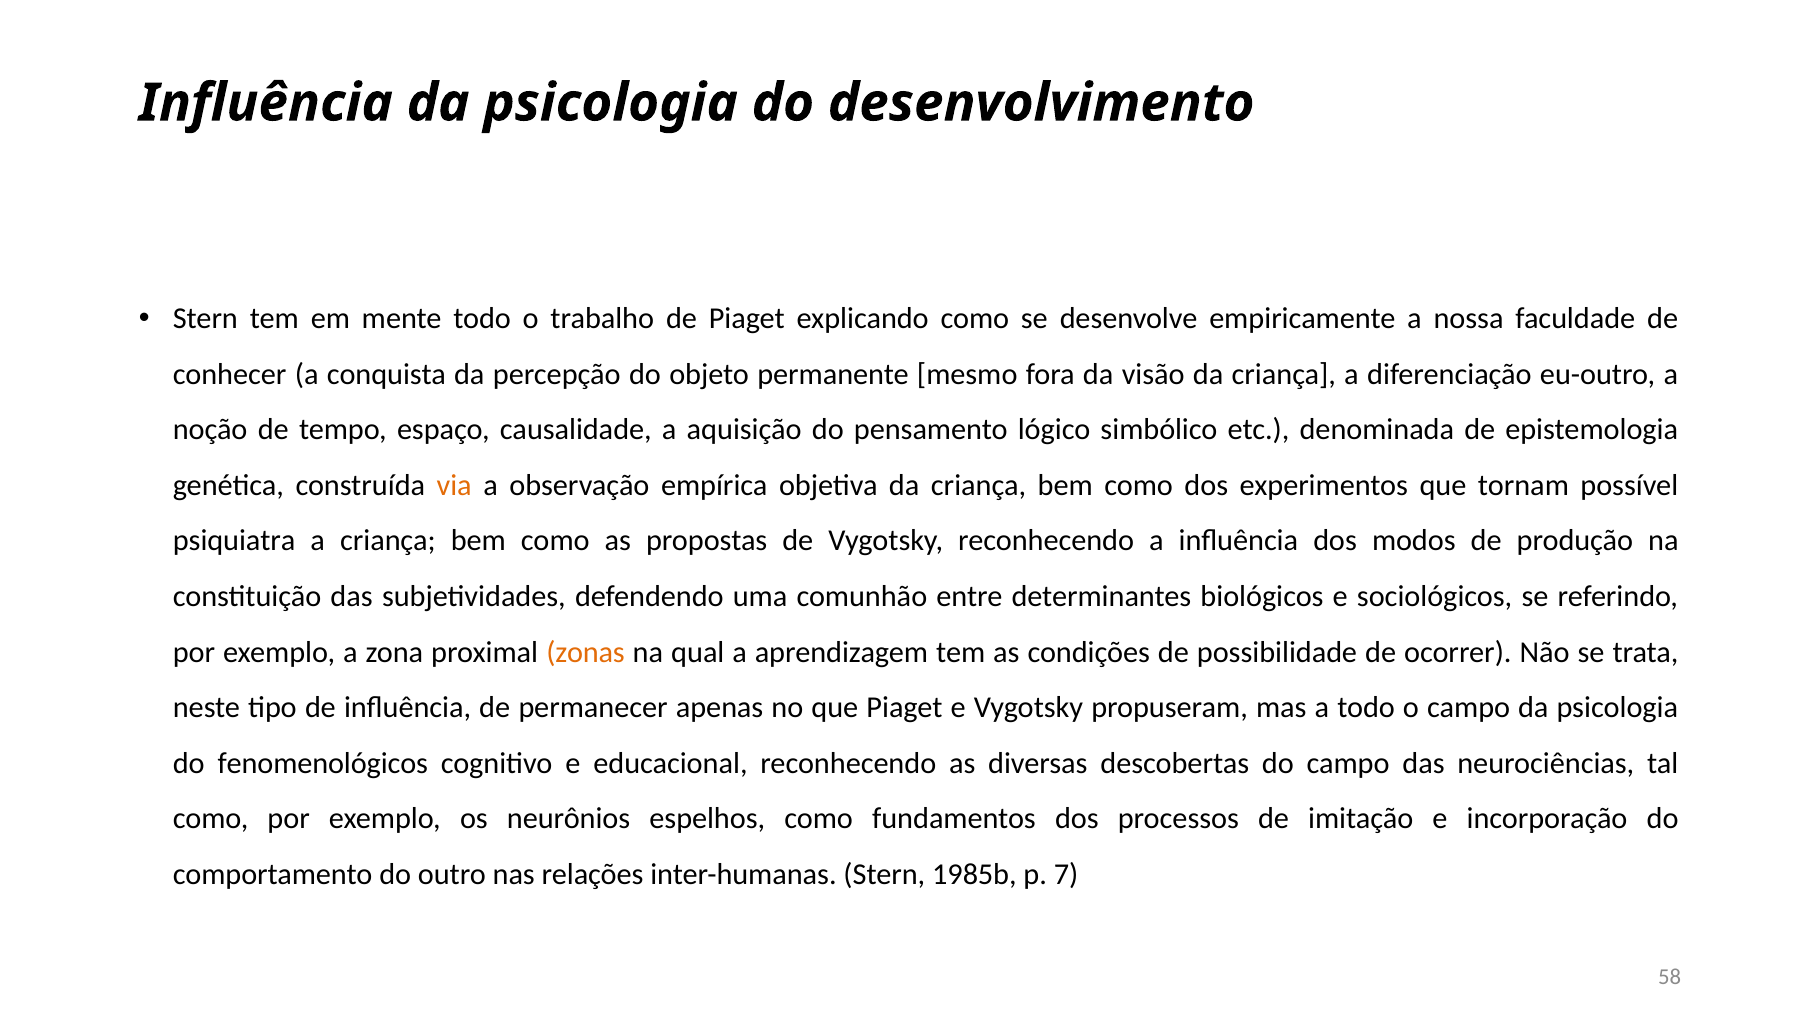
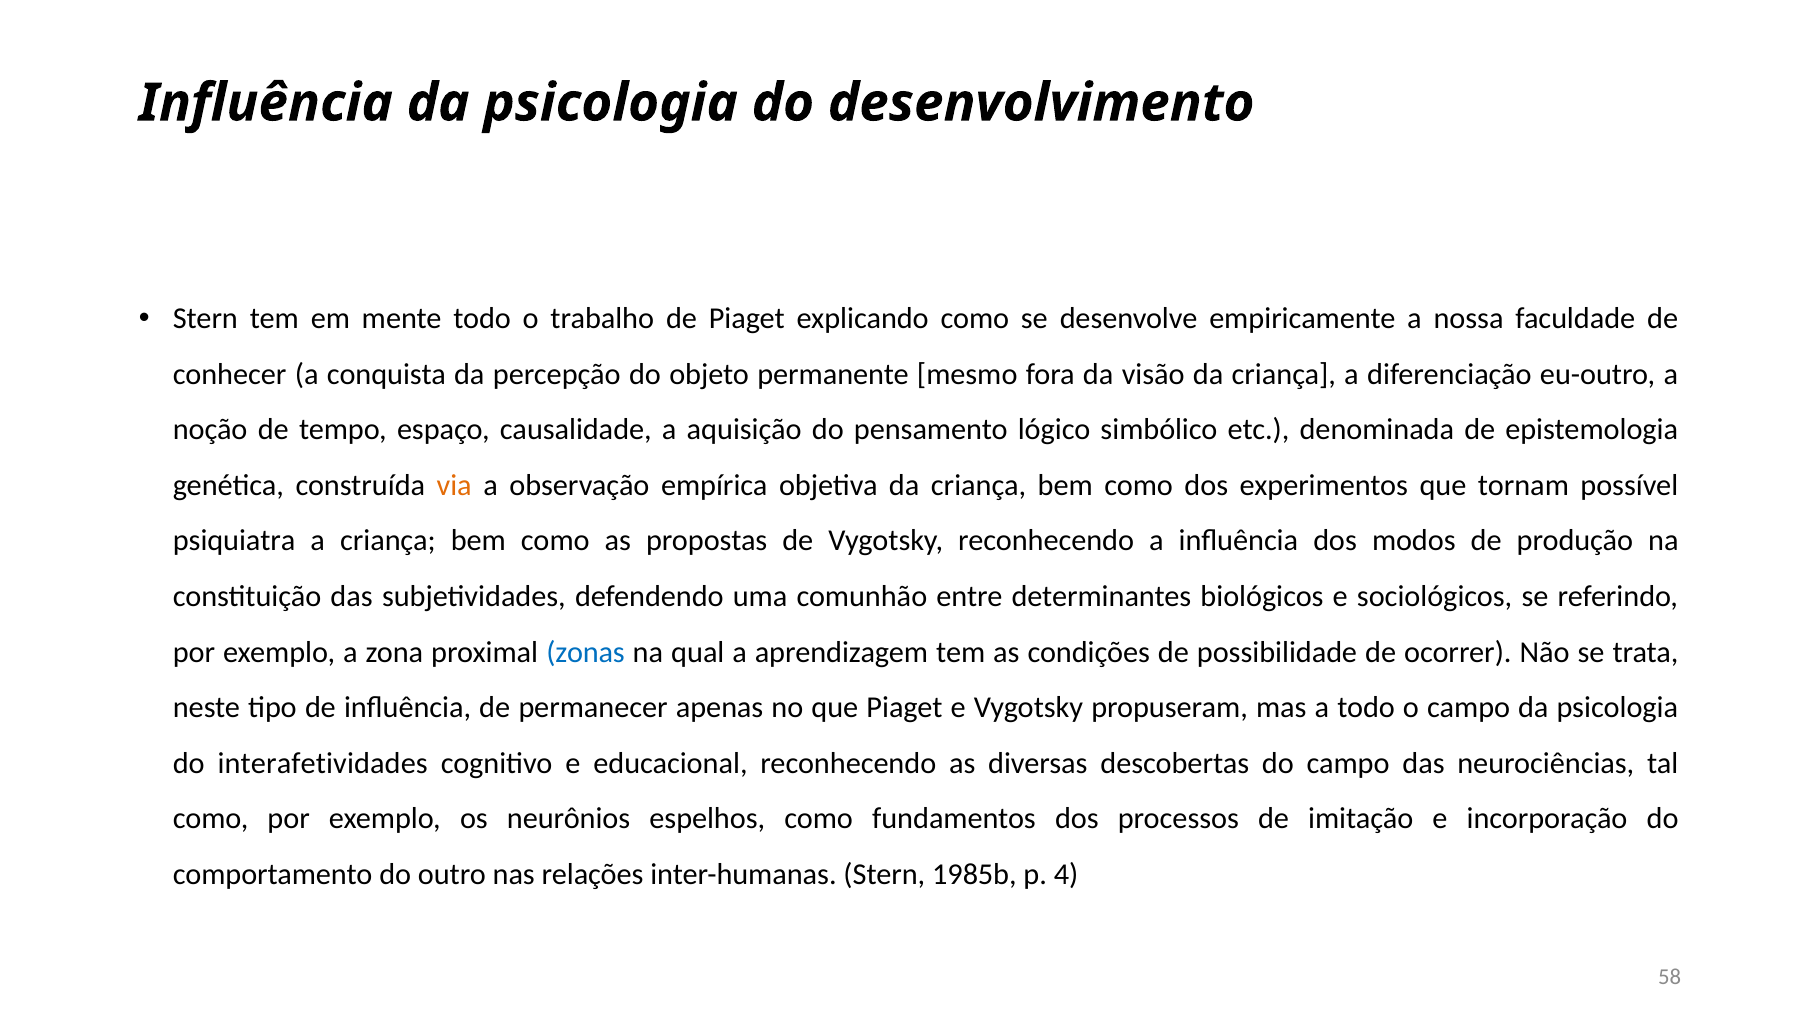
zonas colour: orange -> blue
fenomenológicos: fenomenológicos -> interafetividades
7: 7 -> 4
